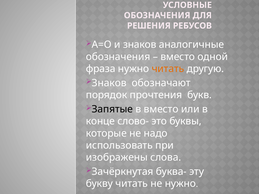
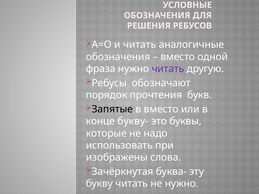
и знаков: знаков -> читать
читать at (168, 69) colour: orange -> purple
Знаков at (109, 83): Знаков -> Ребусы
слово-: слово- -> букву-
